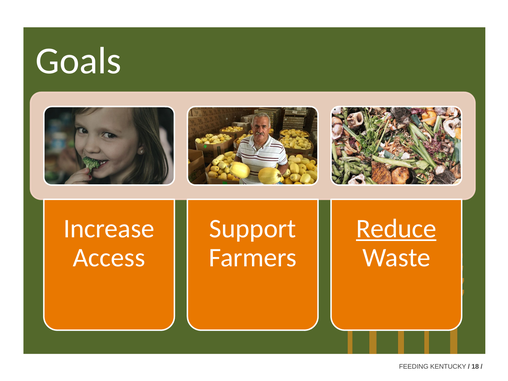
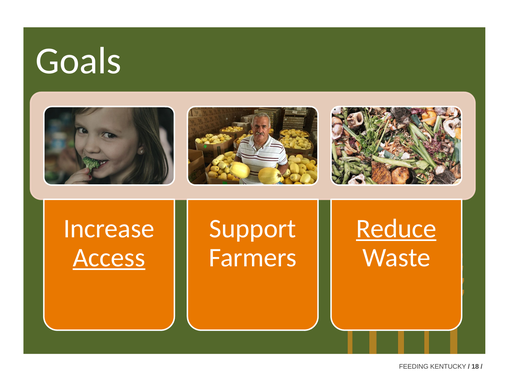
Access underline: none -> present
